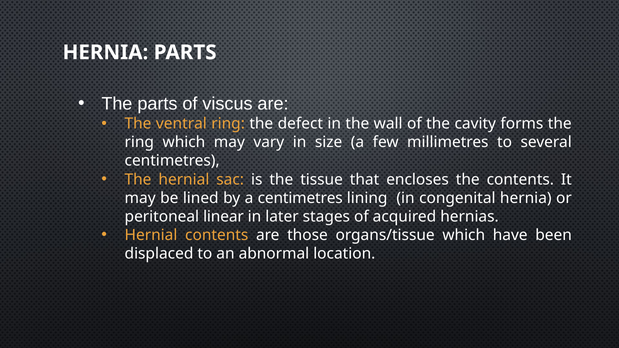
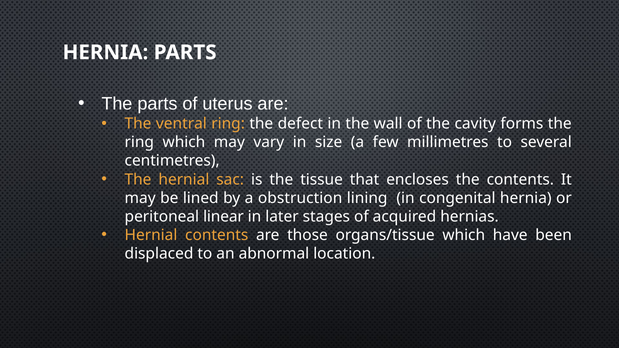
viscus: viscus -> uterus
a centimetres: centimetres -> obstruction
